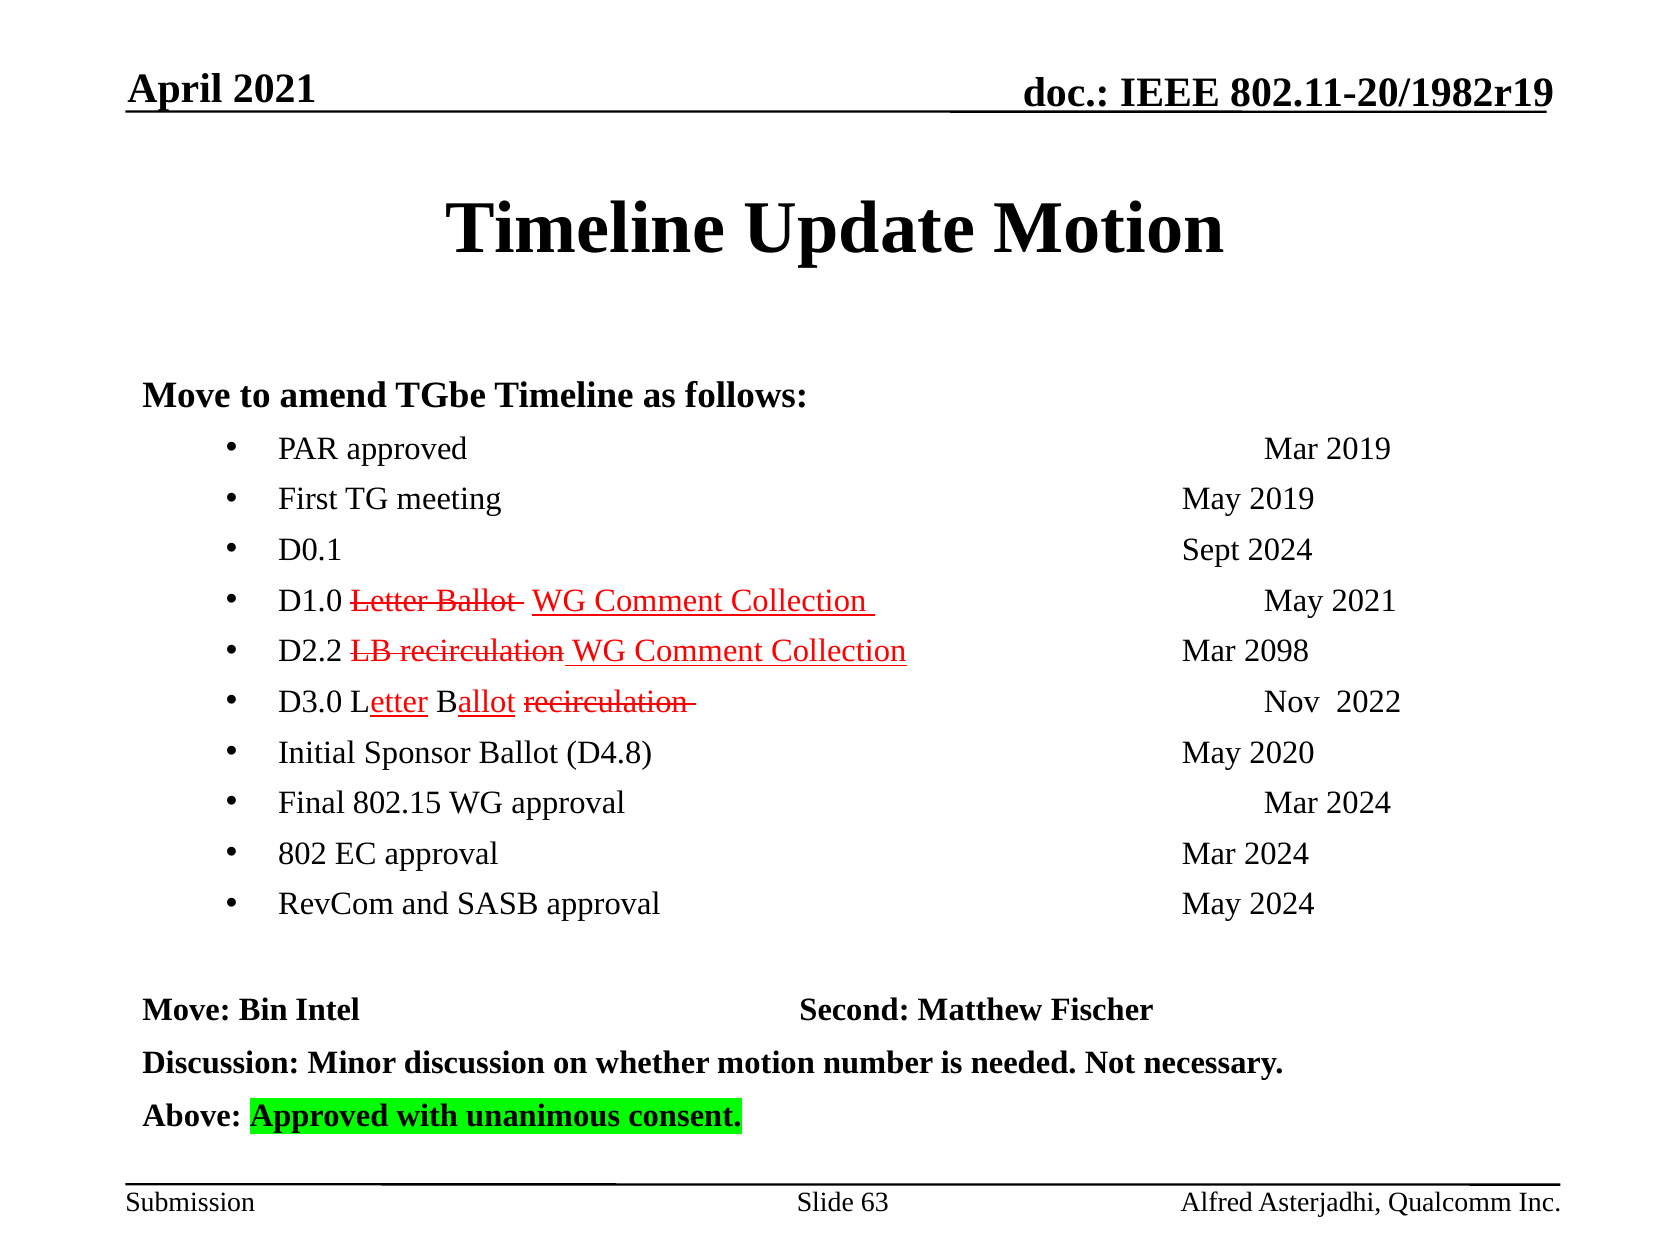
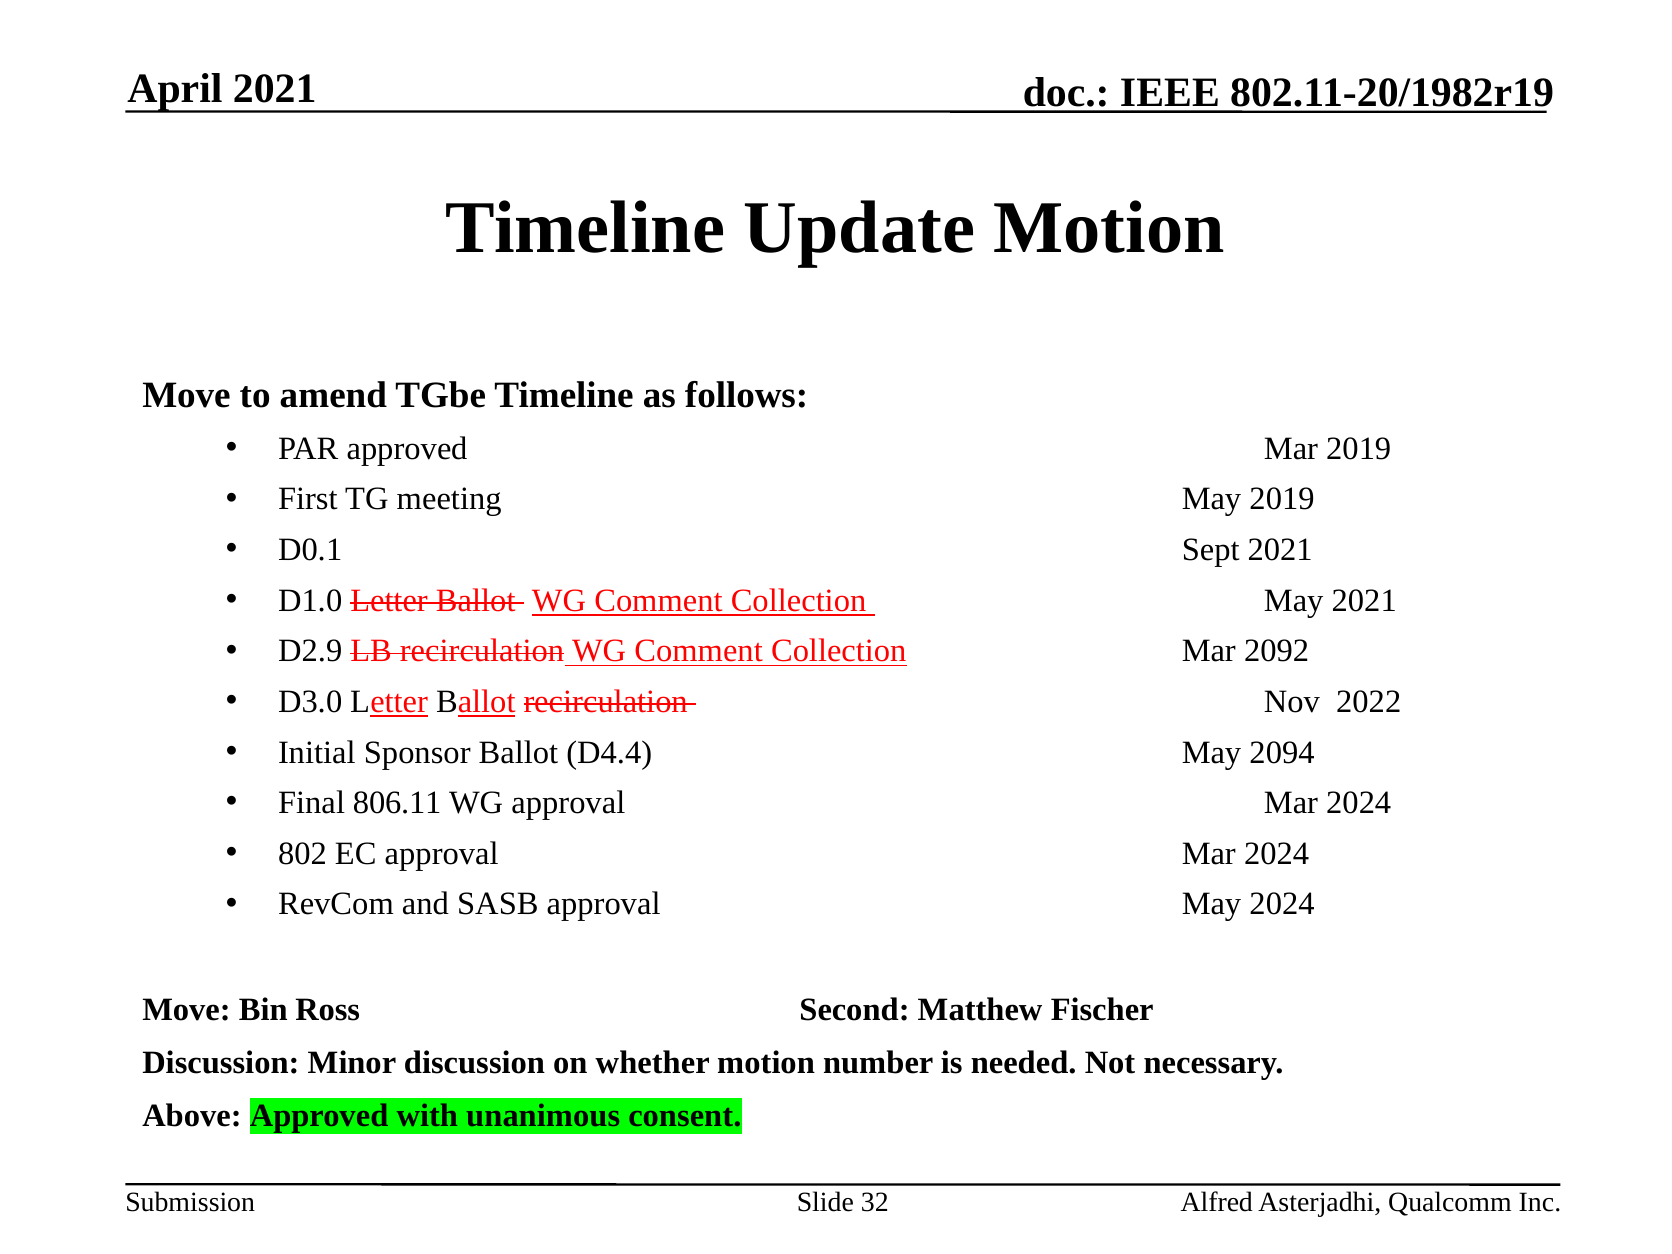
Sept 2024: 2024 -> 2021
D2.2: D2.2 -> D2.9
2098: 2098 -> 2092
D4.8: D4.8 -> D4.4
2020: 2020 -> 2094
802.15: 802.15 -> 806.11
Intel: Intel -> Ross
63: 63 -> 32
